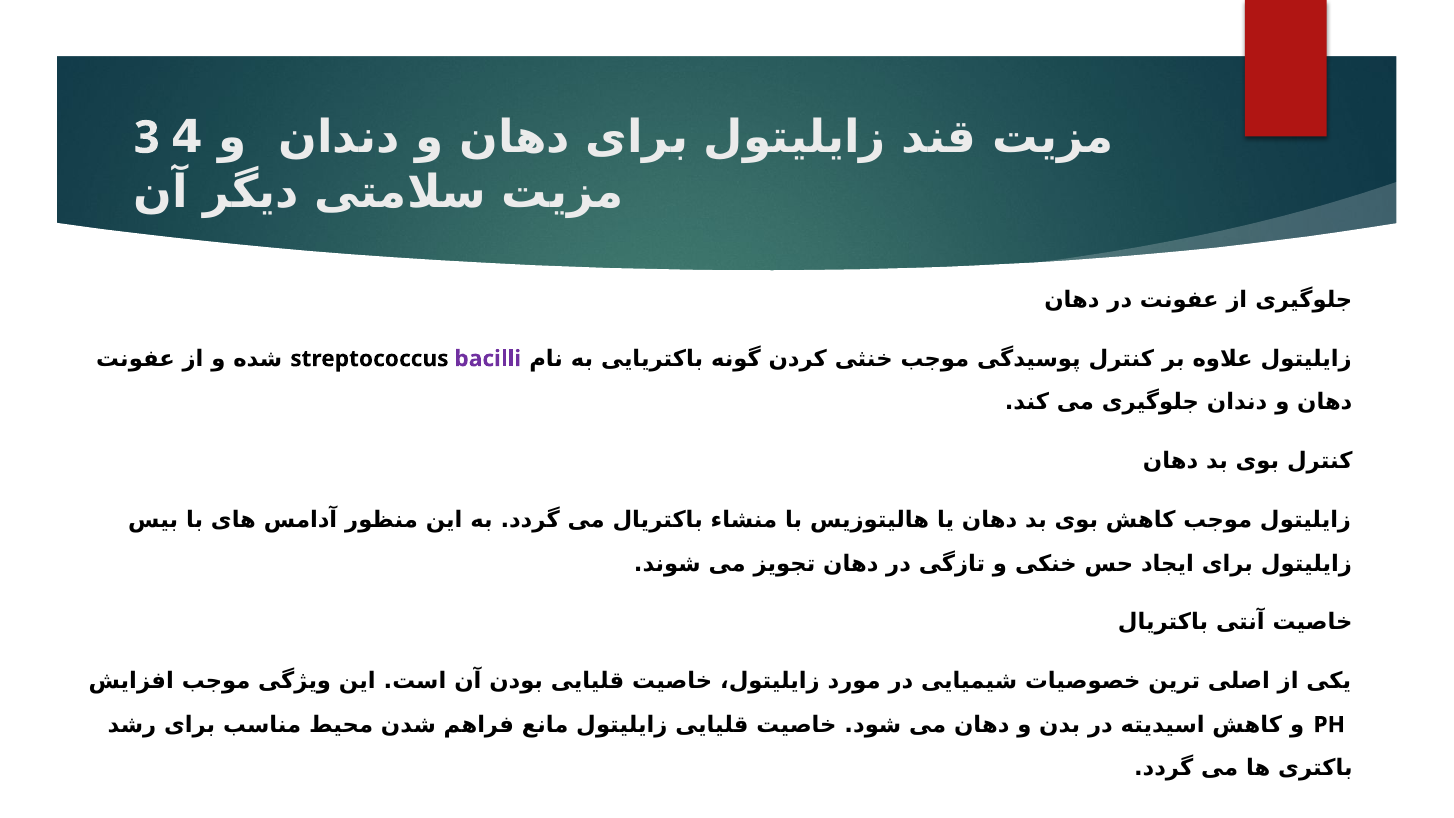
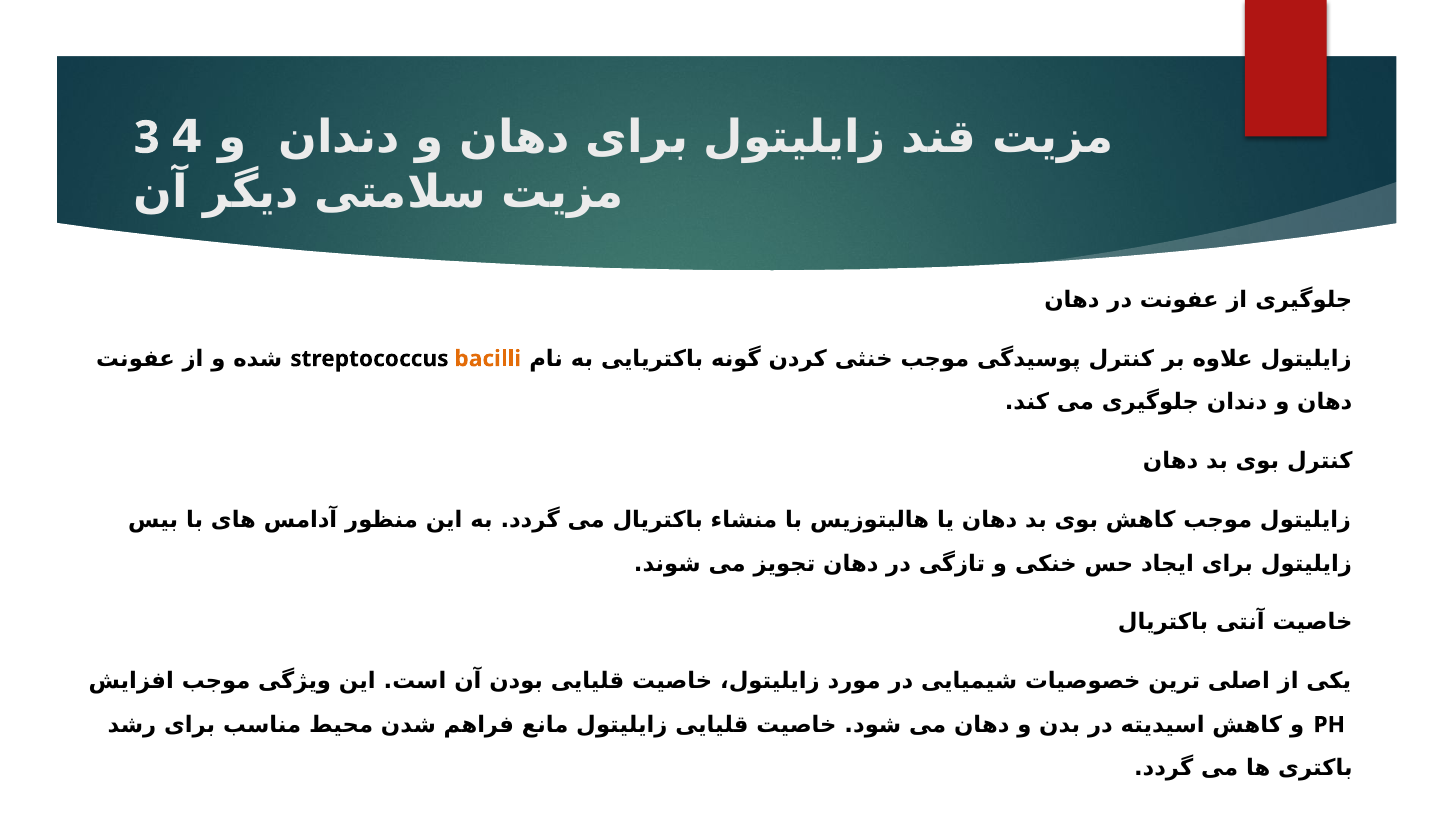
bacilli colour: purple -> orange
